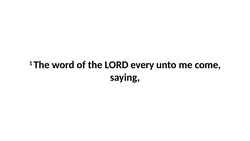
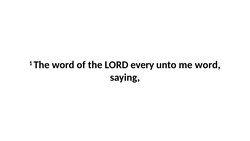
me come: come -> word
